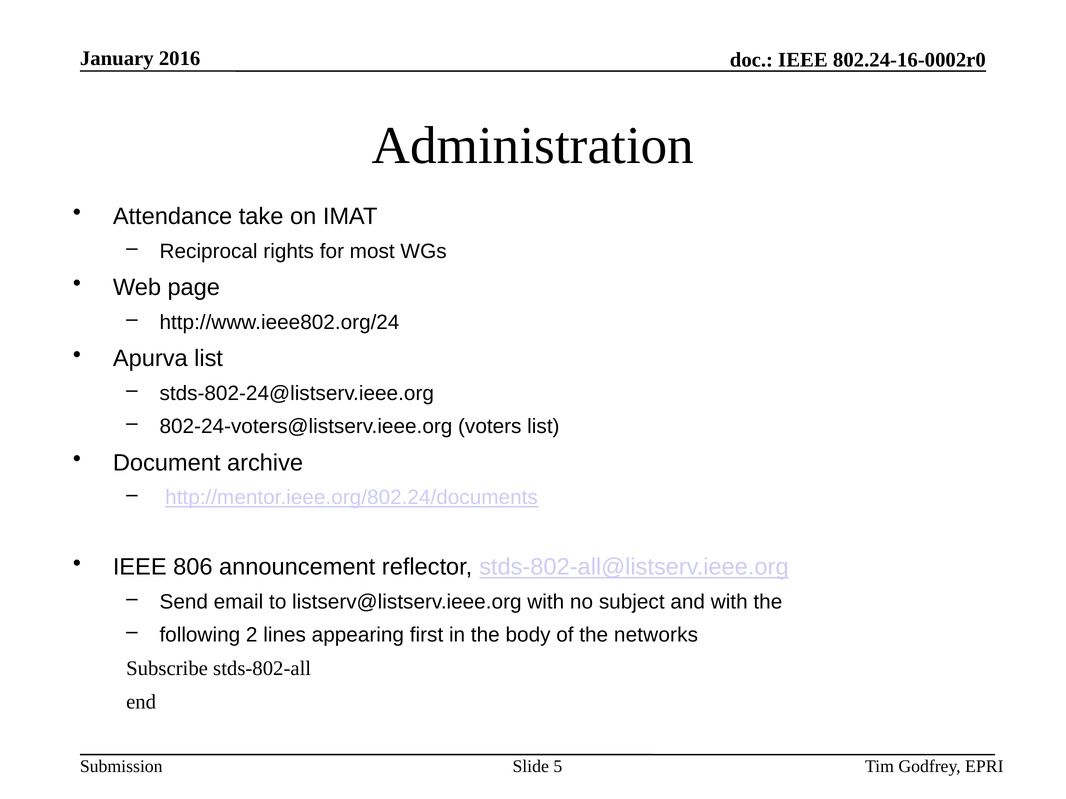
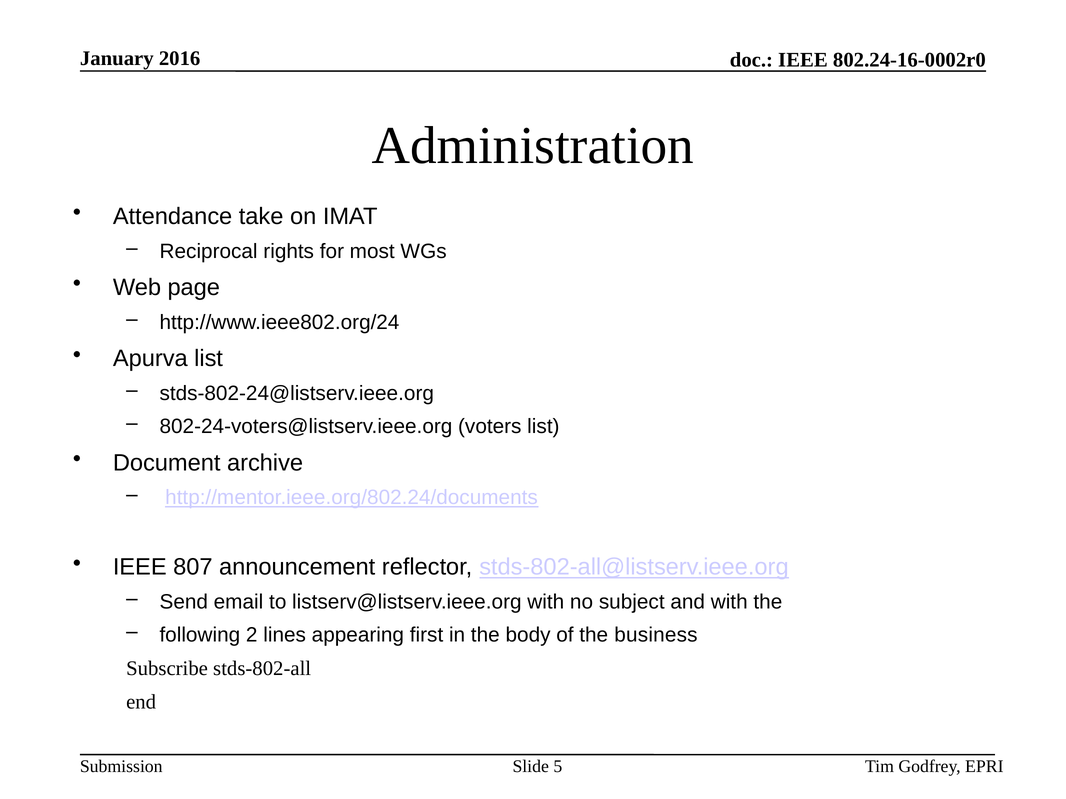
806: 806 -> 807
networks: networks -> business
